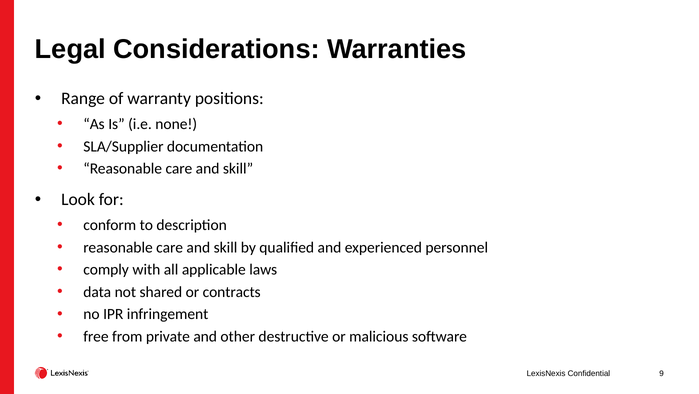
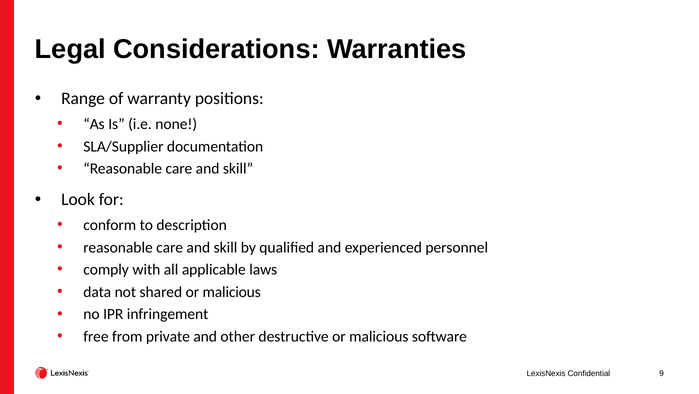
shared or contracts: contracts -> malicious
